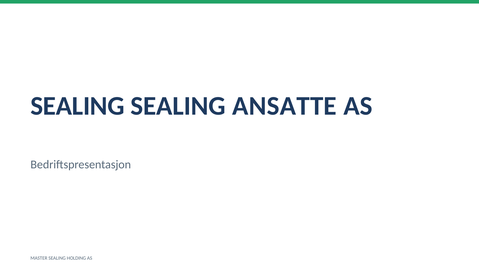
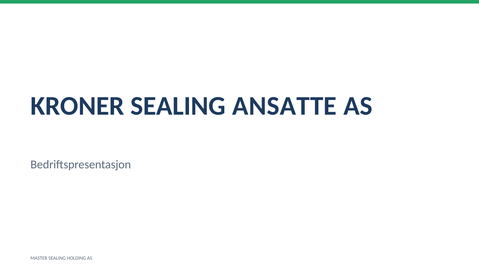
SEALING at (78, 106): SEALING -> KRONER
